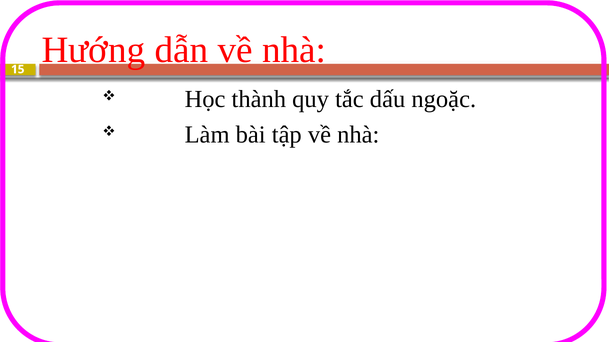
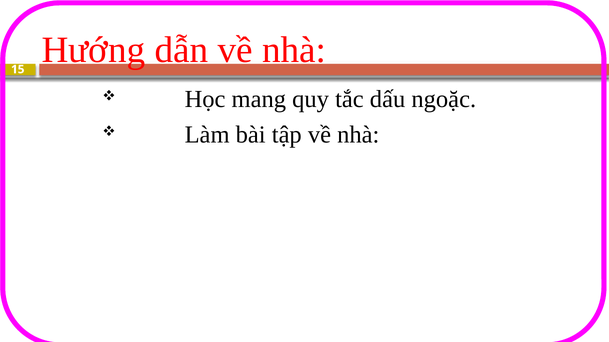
thành: thành -> mang
